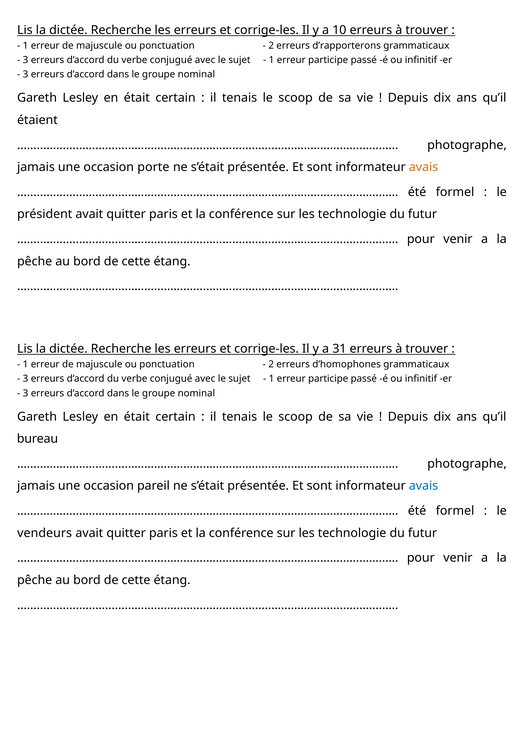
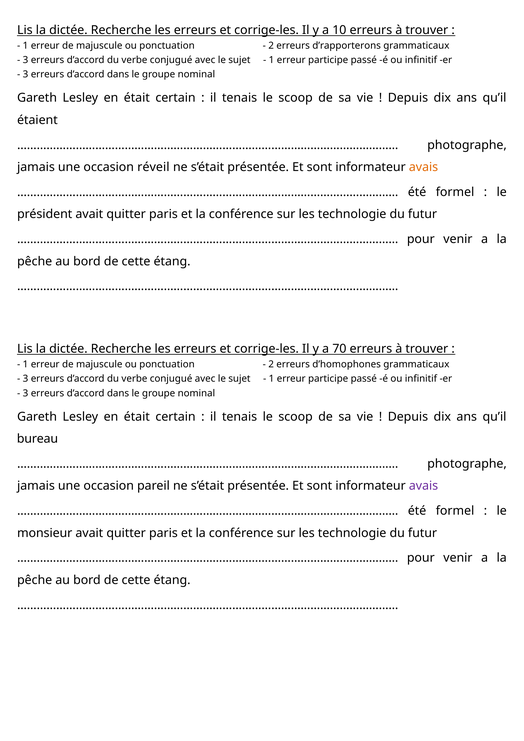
porte: porte -> réveil
31: 31 -> 70
avais at (424, 486) colour: blue -> purple
vendeurs: vendeurs -> monsieur
